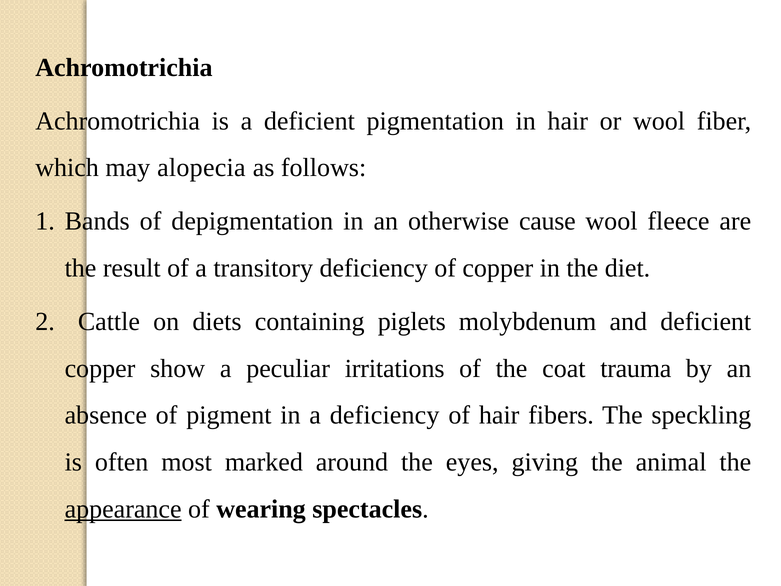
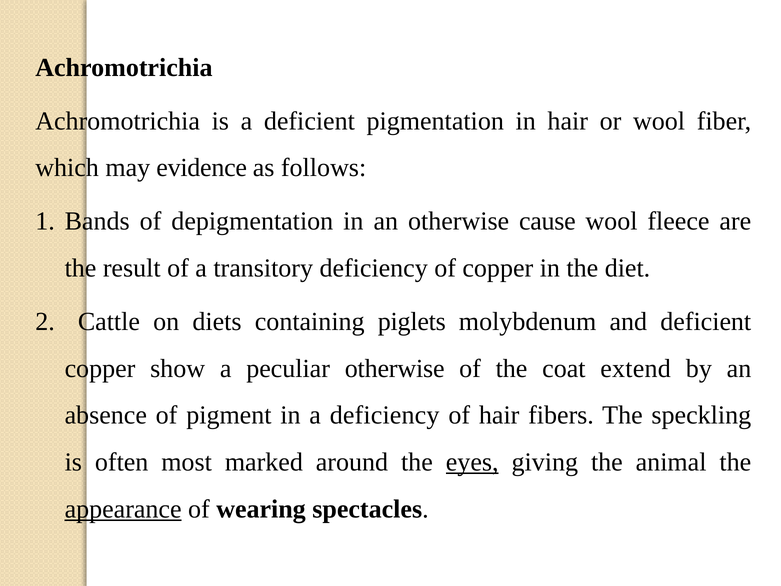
alopecia: alopecia -> evidence
peculiar irritations: irritations -> otherwise
trauma: trauma -> extend
eyes underline: none -> present
